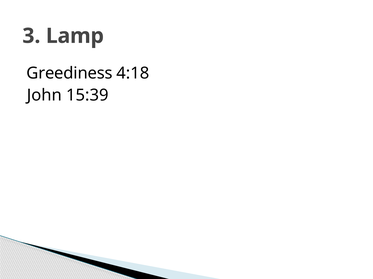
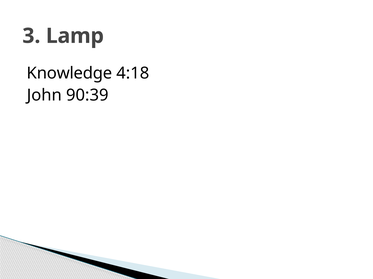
Greediness: Greediness -> Knowledge
15:39: 15:39 -> 90:39
